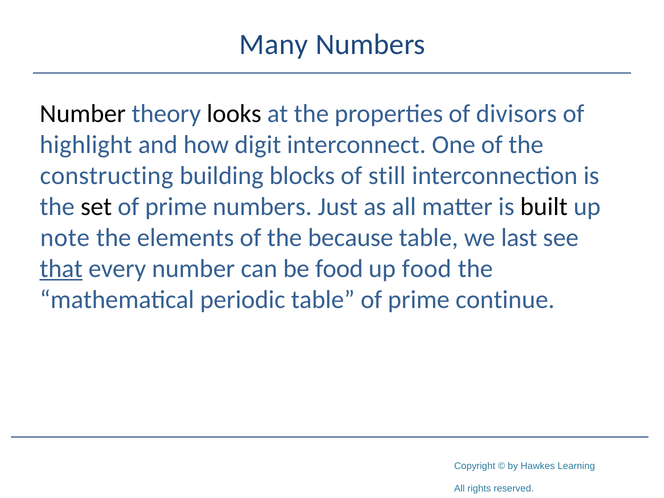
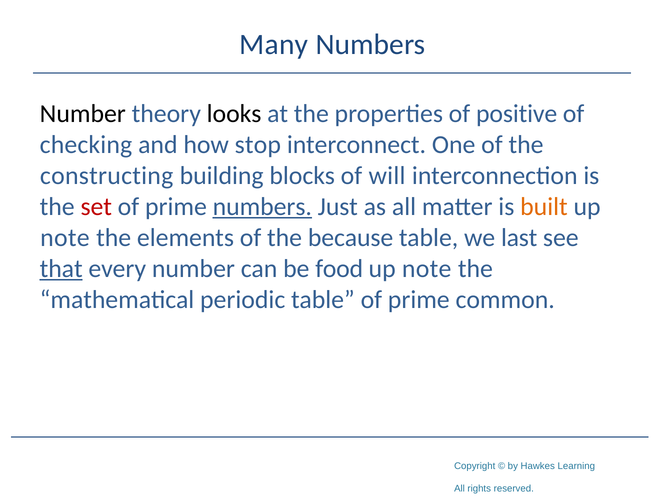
divisors: divisors -> positive
highlight: highlight -> checking
digit: digit -> stop
still: still -> will
set colour: black -> red
numbers at (262, 207) underline: none -> present
built colour: black -> orange
food at (427, 269): food -> note
continue: continue -> common
